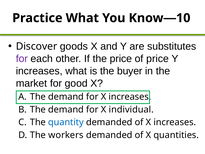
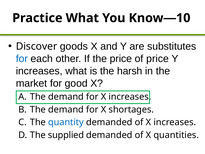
for at (22, 59) colour: purple -> blue
buyer: buyer -> harsh
individual: individual -> shortages
workers: workers -> supplied
